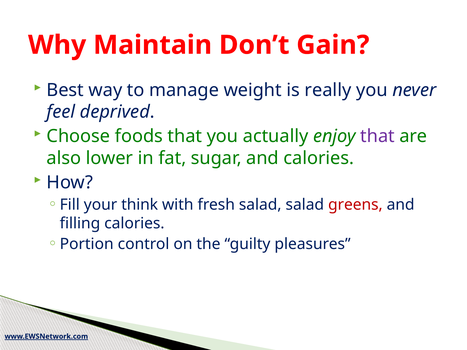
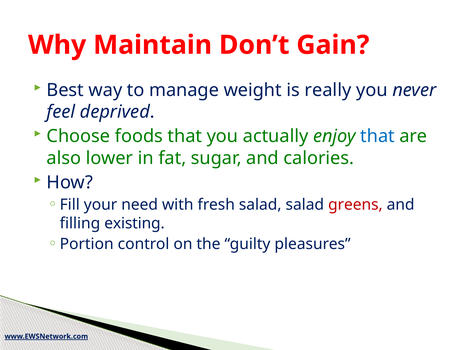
that at (378, 136) colour: purple -> blue
think: think -> need
filling calories: calories -> existing
